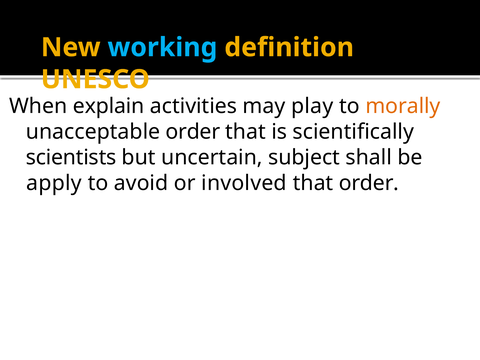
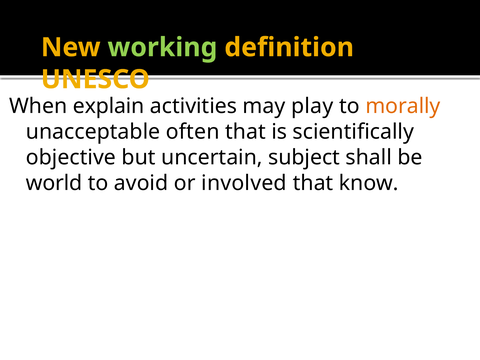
working colour: light blue -> light green
unacceptable order: order -> often
scientists: scientists -> objective
apply: apply -> world
that order: order -> know
